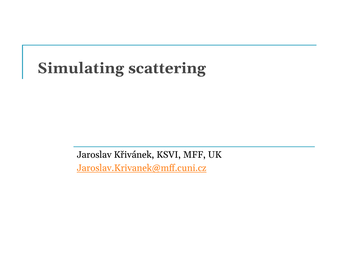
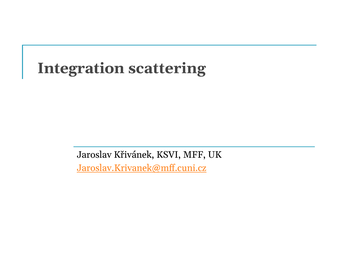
Simulating: Simulating -> Integration
